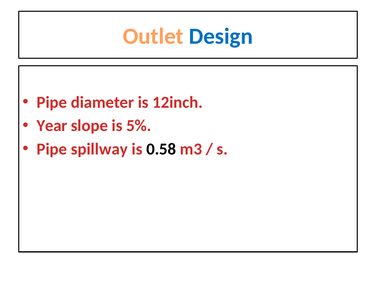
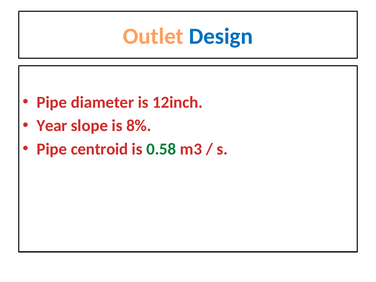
5%: 5% -> 8%
spillway: spillway -> centroid
0.58 colour: black -> green
